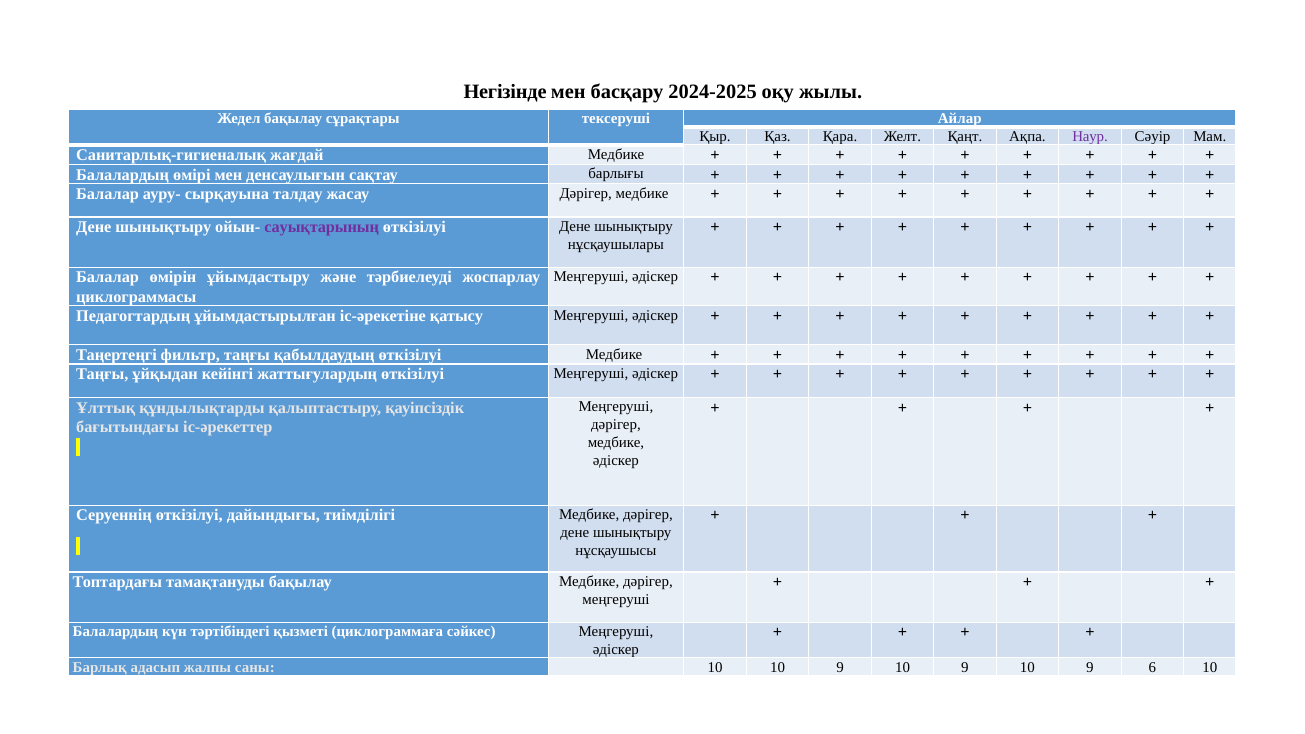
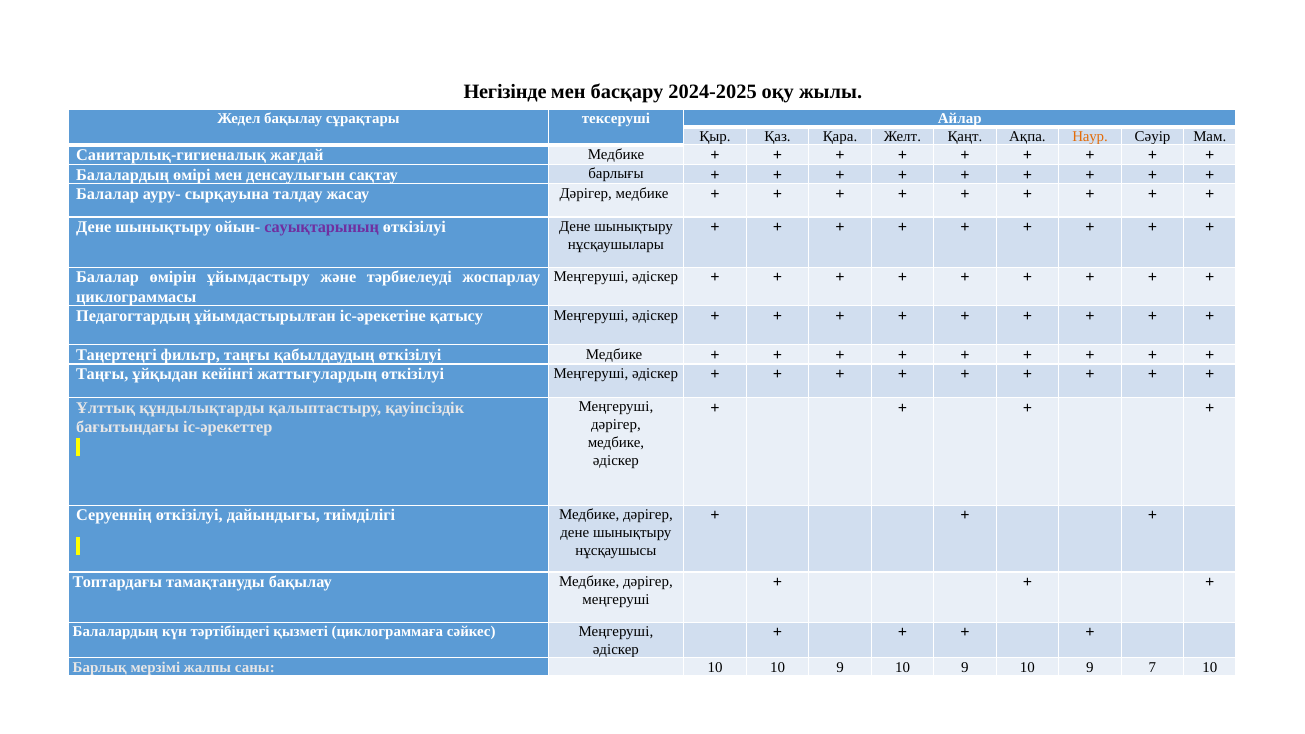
Наур colour: purple -> orange
адасып: адасып -> мерзімі
6: 6 -> 7
